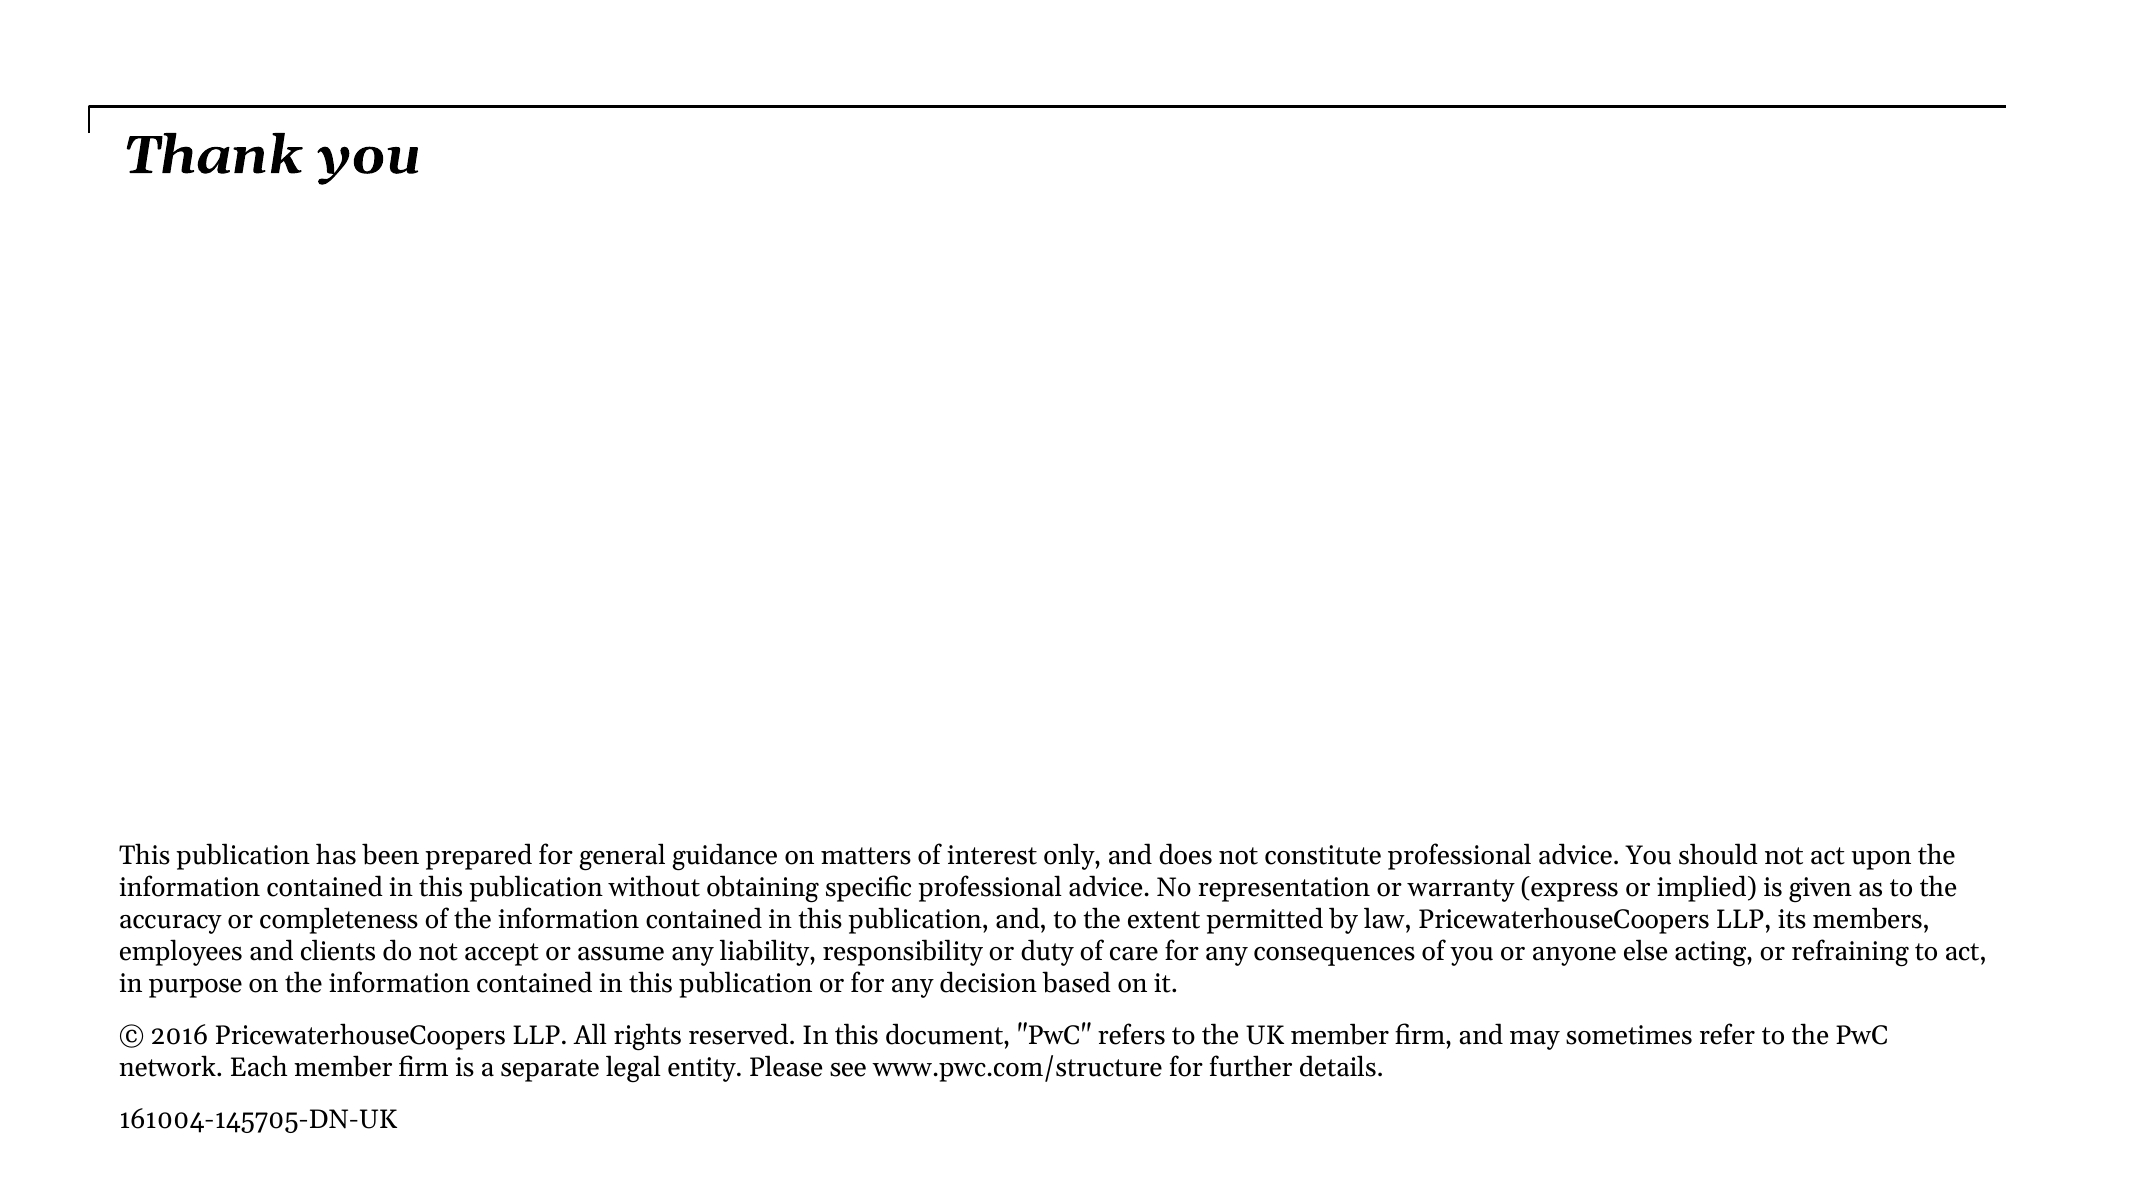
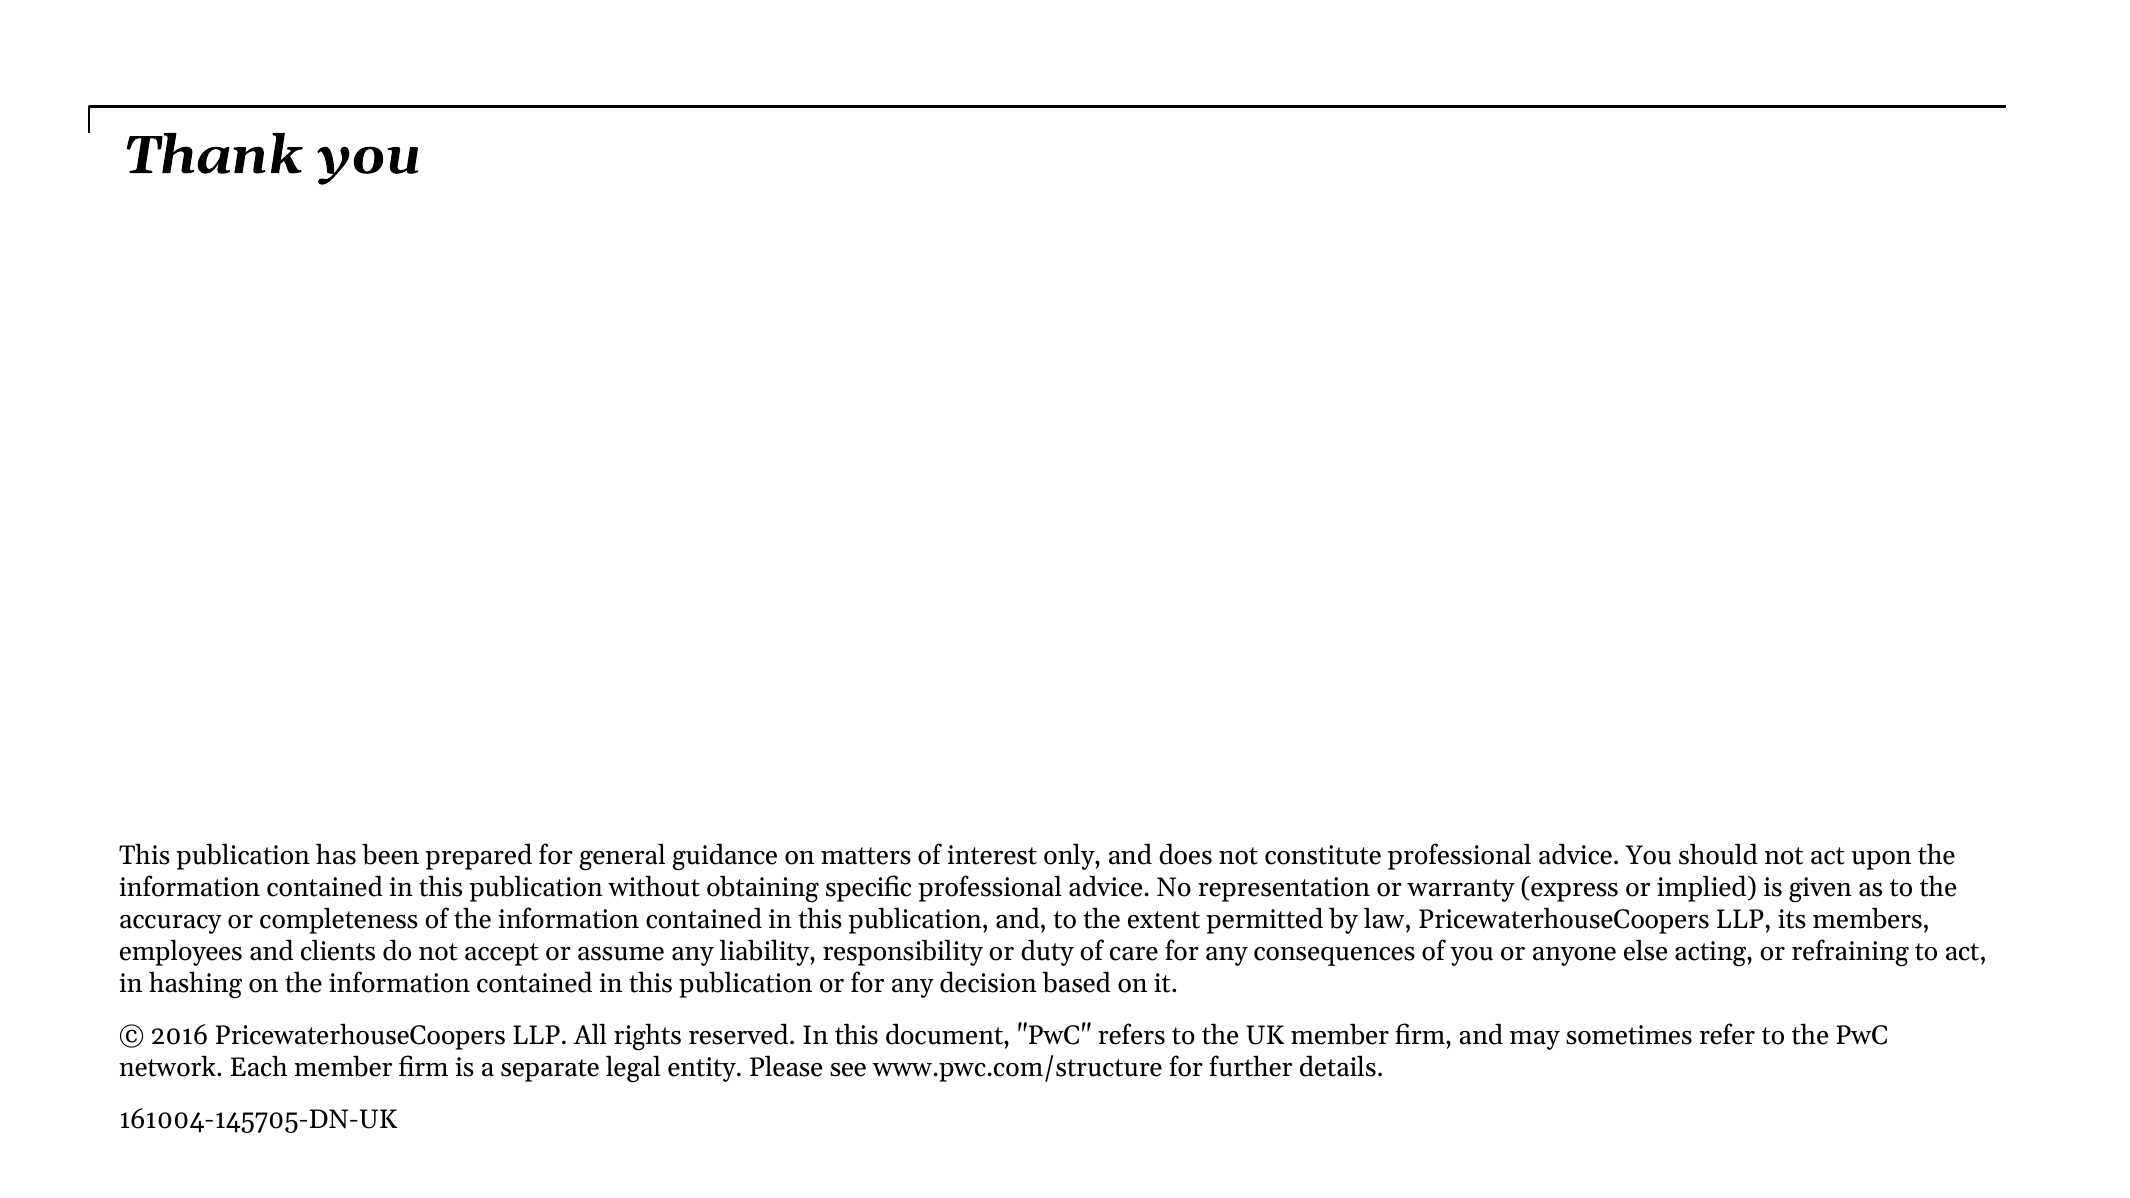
purpose: purpose -> hashing
